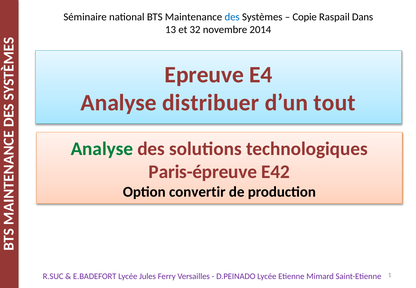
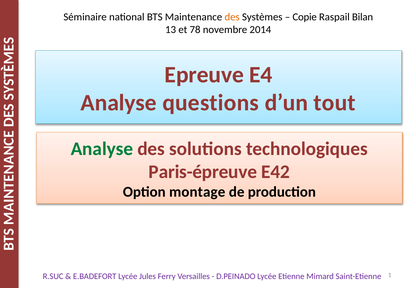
des at (232, 17) colour: blue -> orange
Dans: Dans -> Bilan
32: 32 -> 78
distribuer: distribuer -> questions
convertir: convertir -> montage
